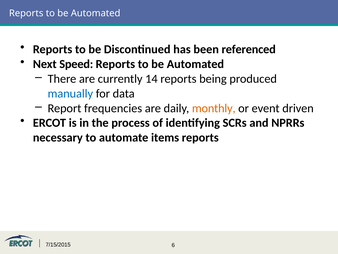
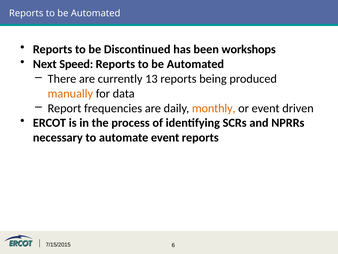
referenced: referenced -> workshops
14: 14 -> 13
manually colour: blue -> orange
automate items: items -> event
